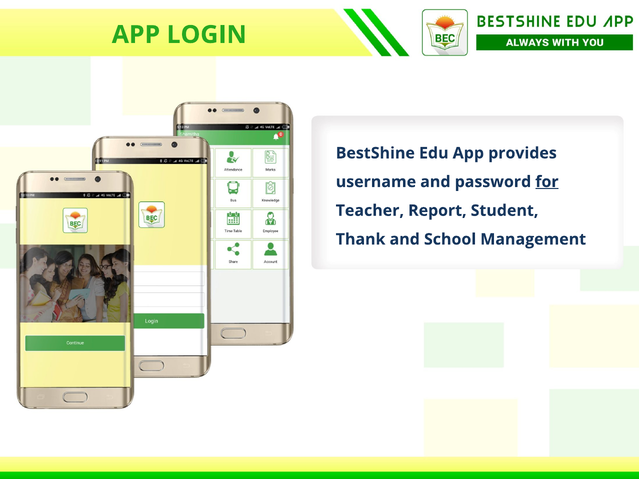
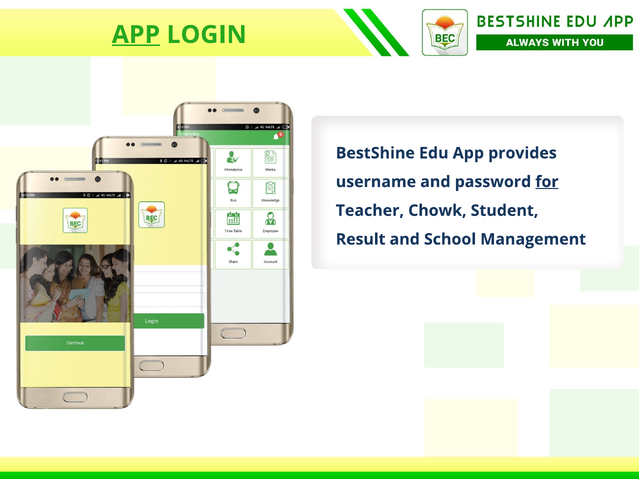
APP at (136, 35) underline: none -> present
Report: Report -> Chowk
Thank: Thank -> Result
